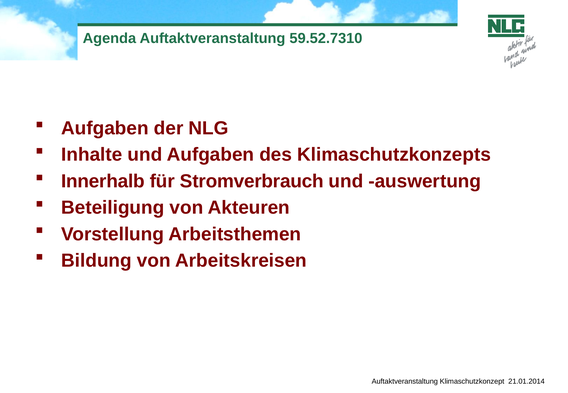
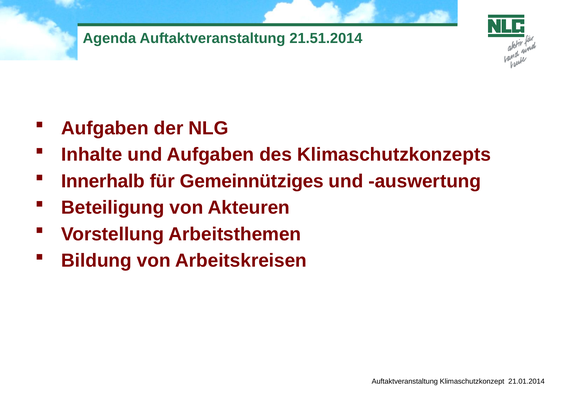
59.52.7310: 59.52.7310 -> 21.51.2014
Stromverbrauch: Stromverbrauch -> Gemeinnütziges
